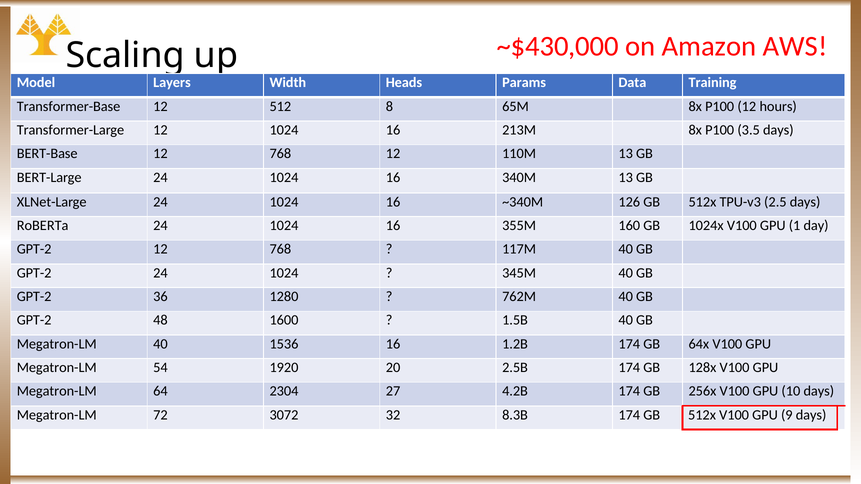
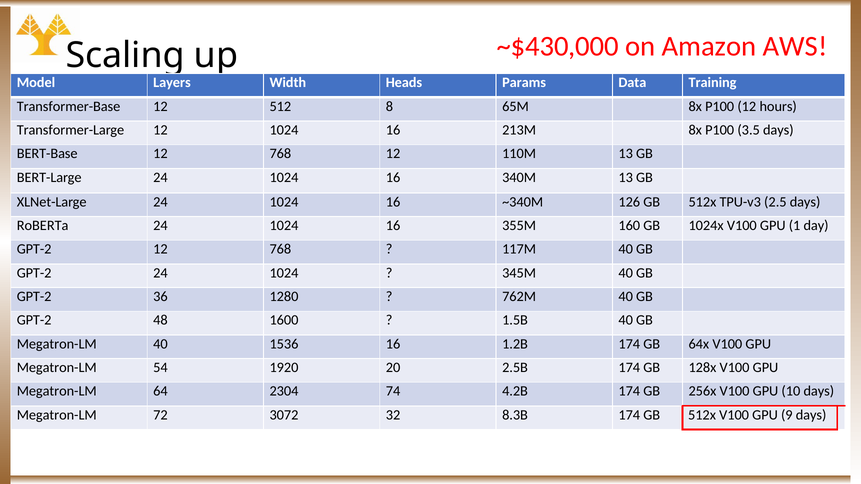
27: 27 -> 74
